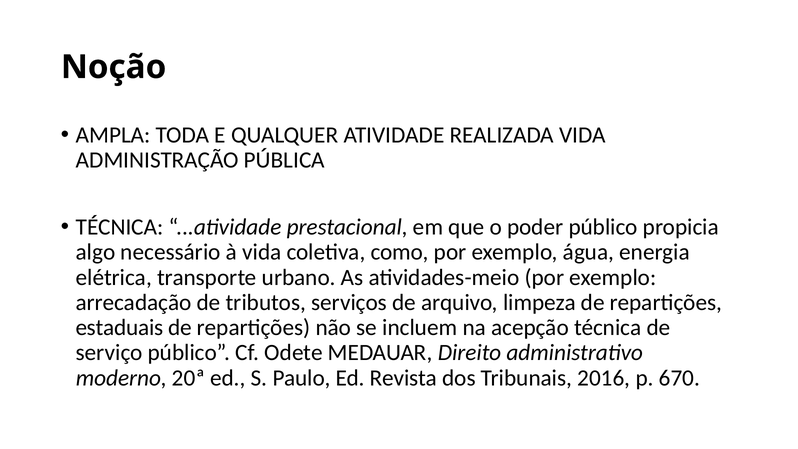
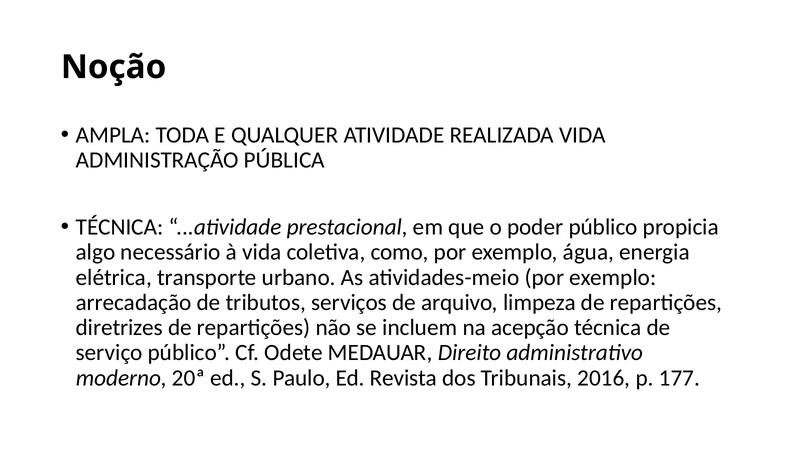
estaduais: estaduais -> diretrizes
670: 670 -> 177
